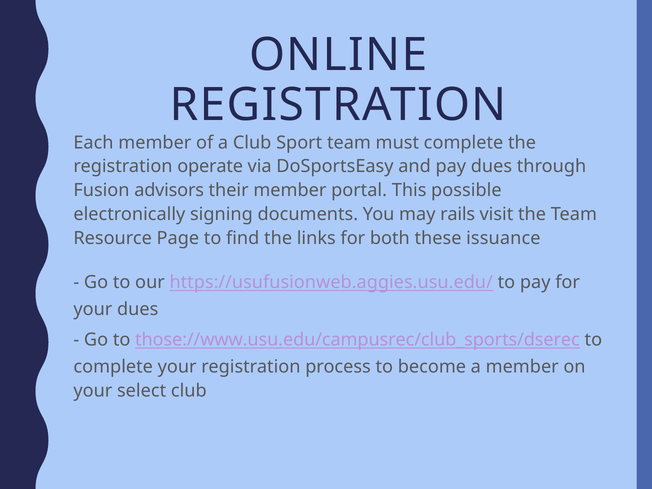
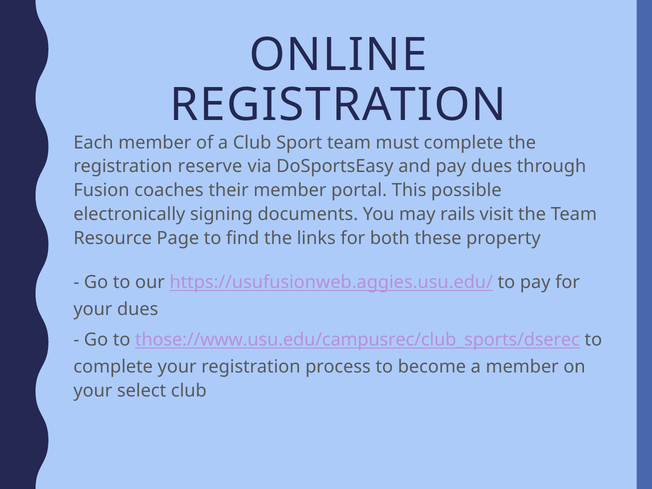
operate: operate -> reserve
advisors: advisors -> coaches
issuance: issuance -> property
